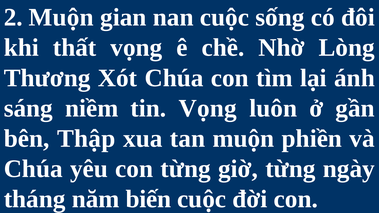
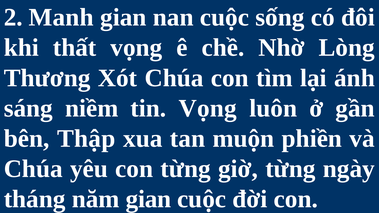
2 Muộn: Muộn -> Manh
năm biến: biến -> gian
